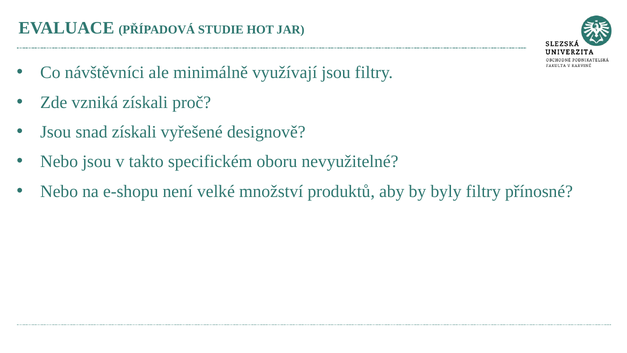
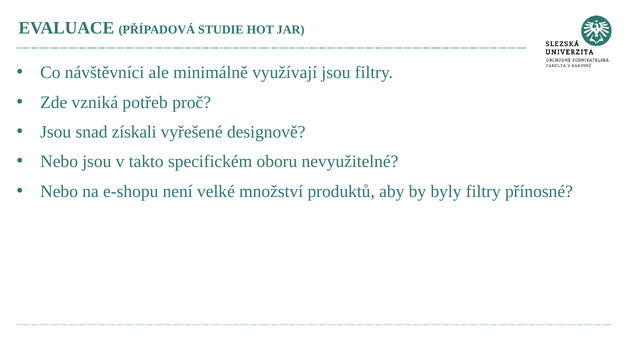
vzniká získali: získali -> potřeb
